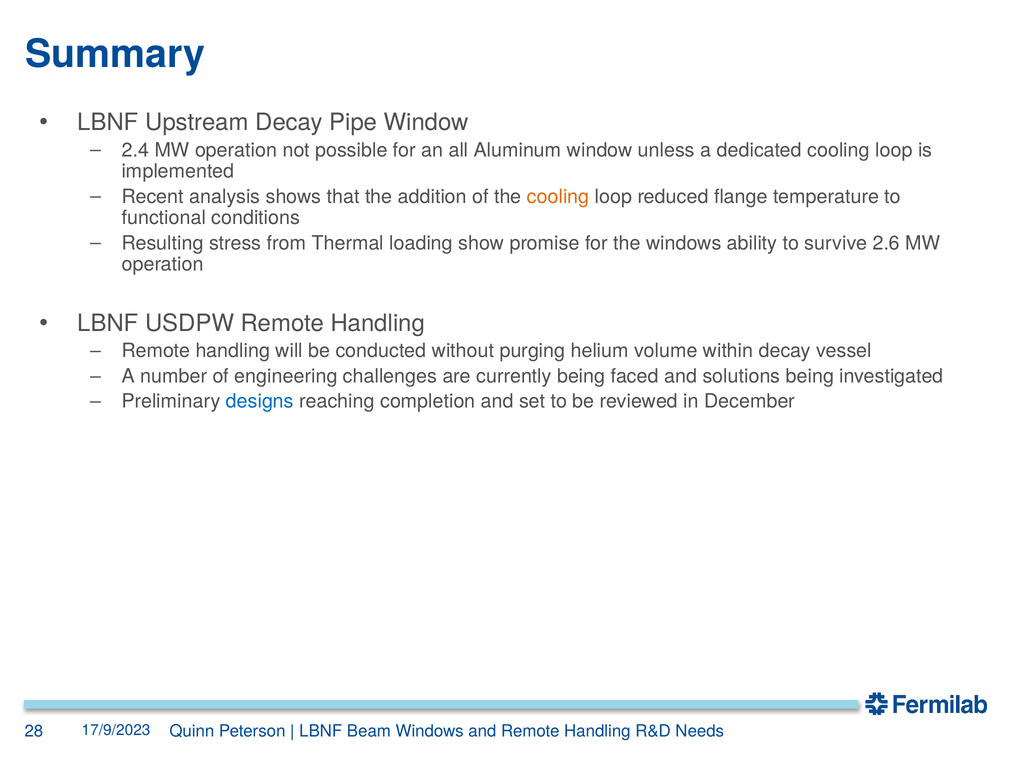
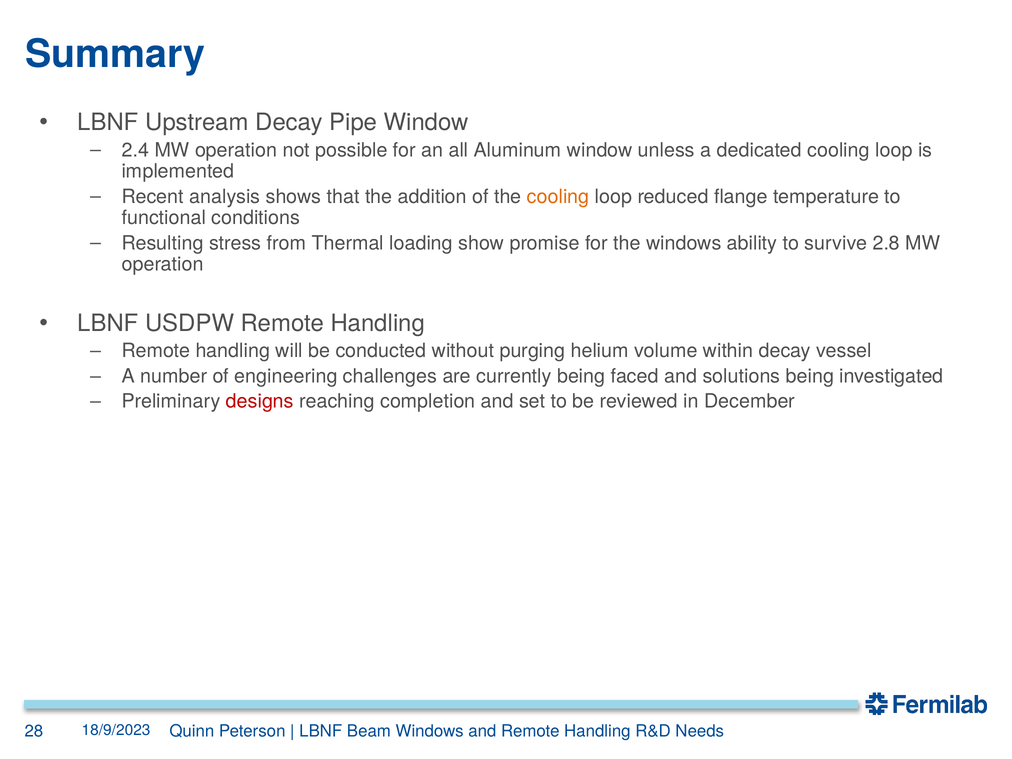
2.6: 2.6 -> 2.8
designs colour: blue -> red
17/9/2023: 17/9/2023 -> 18/9/2023
